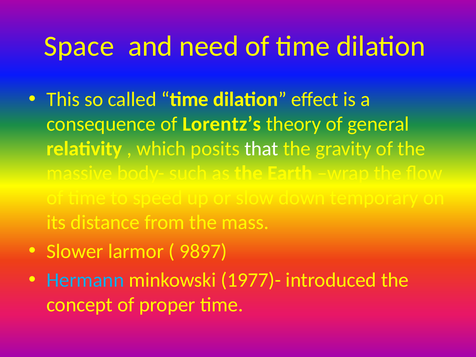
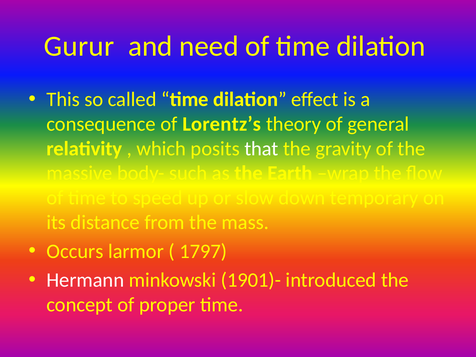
Space: Space -> Gurur
Slower: Slower -> Occurs
9897: 9897 -> 1797
Hermann colour: light blue -> white
1977)-: 1977)- -> 1901)-
